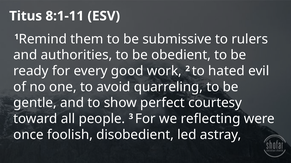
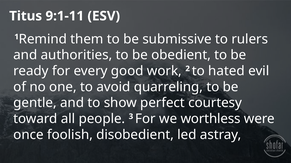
8:1-11: 8:1-11 -> 9:1-11
reflecting: reflecting -> worthless
